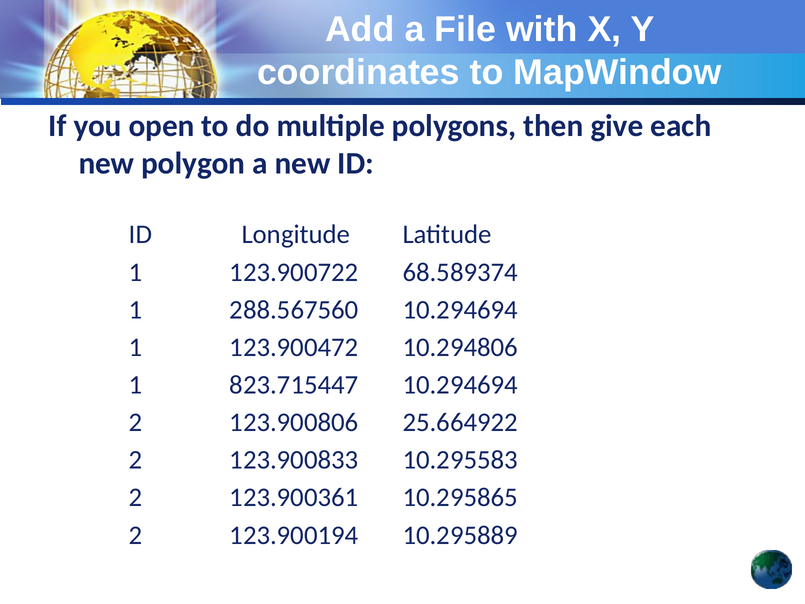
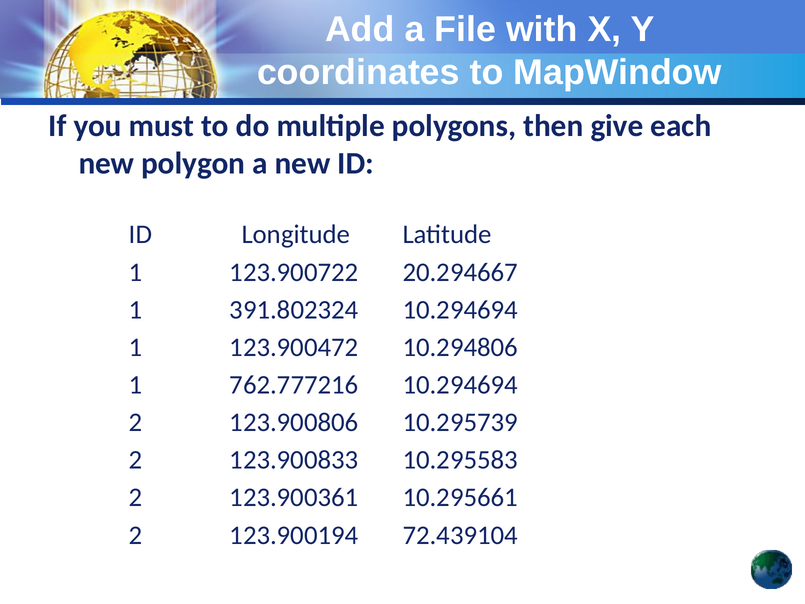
open: open -> must
68.589374: 68.589374 -> 20.294667
288.567560: 288.567560 -> 391.802324
823.715447: 823.715447 -> 762.777216
25.664922: 25.664922 -> 10.295739
10.295865: 10.295865 -> 10.295661
10.295889: 10.295889 -> 72.439104
